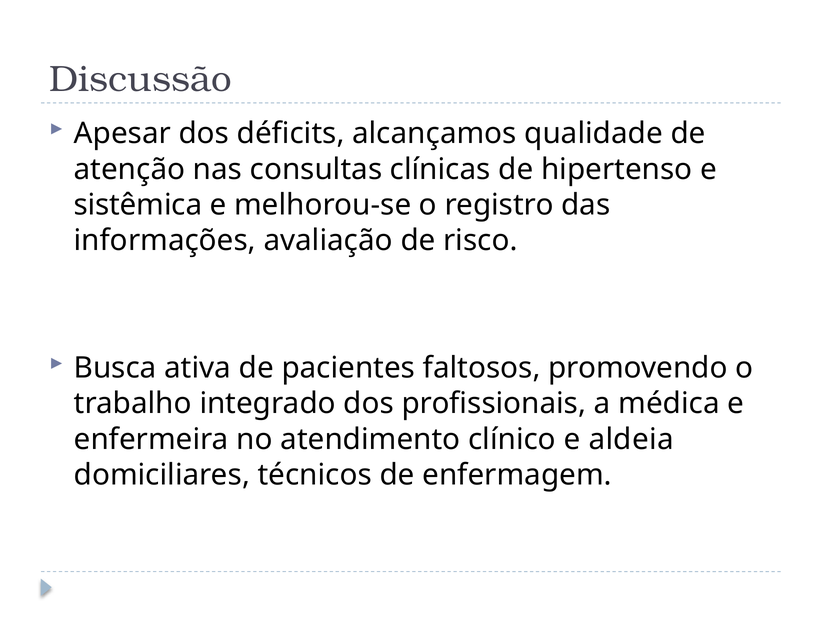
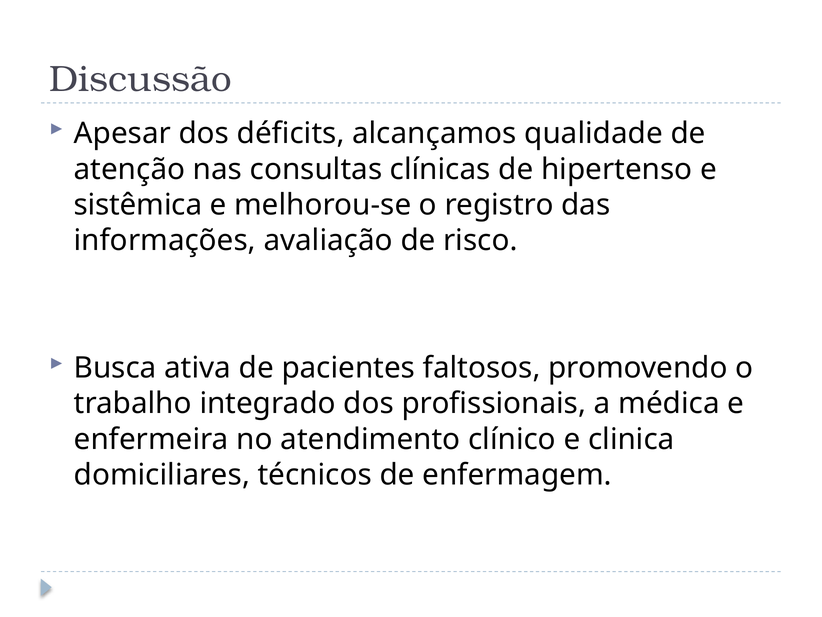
aldeia: aldeia -> clinica
